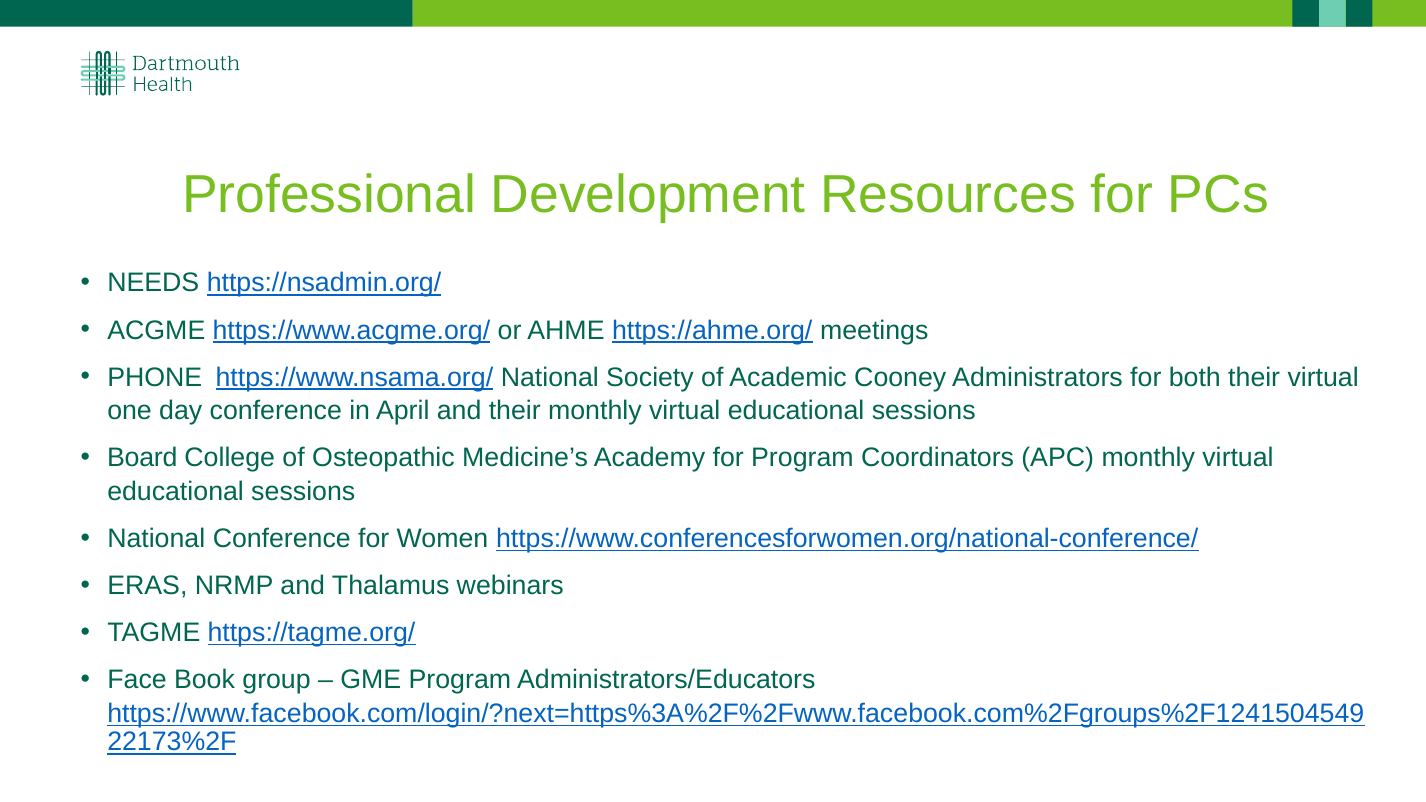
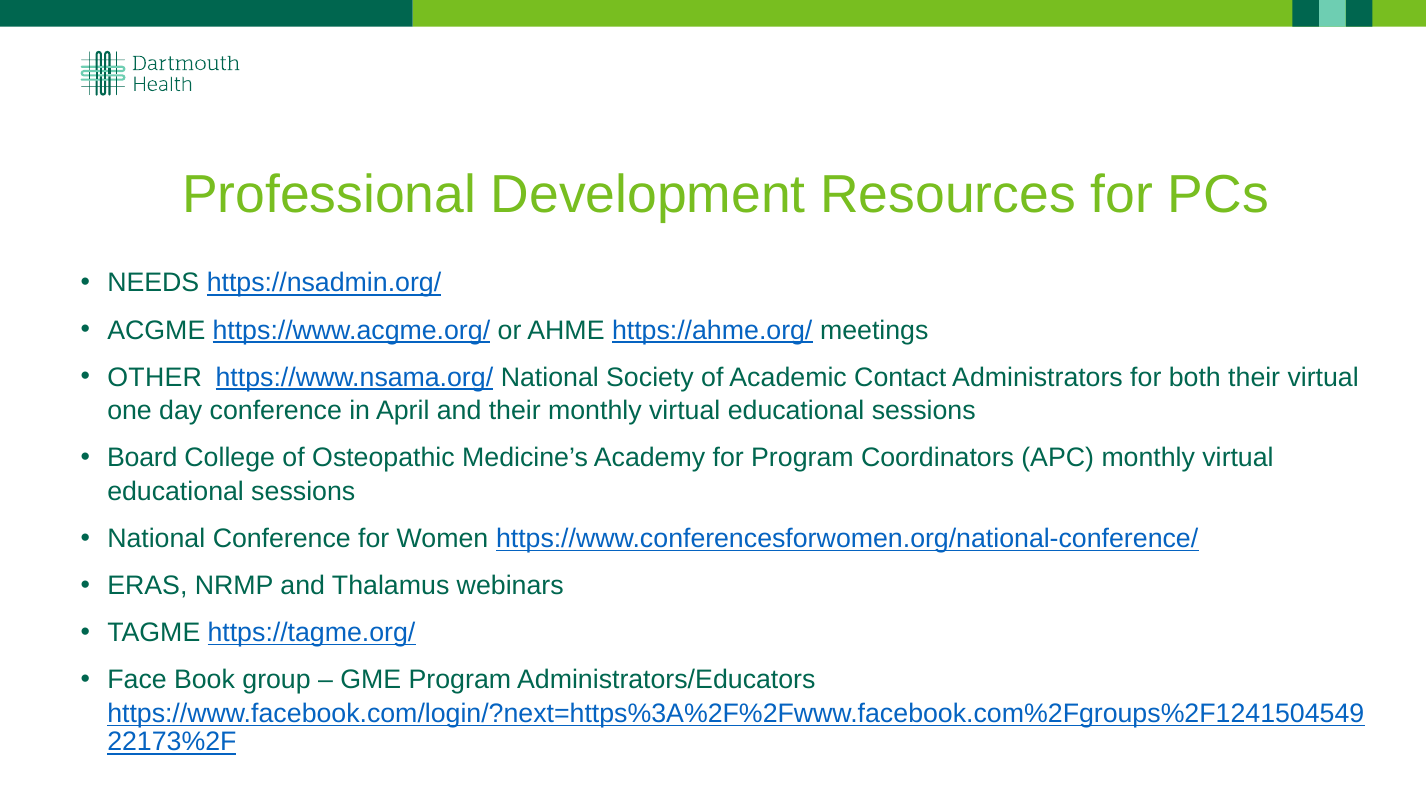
PHONE: PHONE -> OTHER
Cooney: Cooney -> Contact
